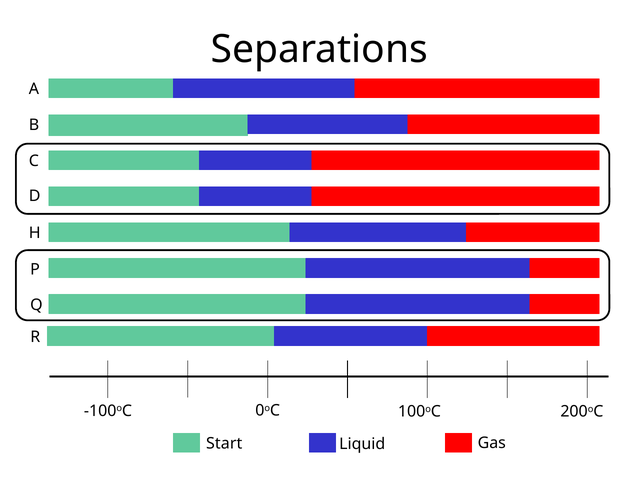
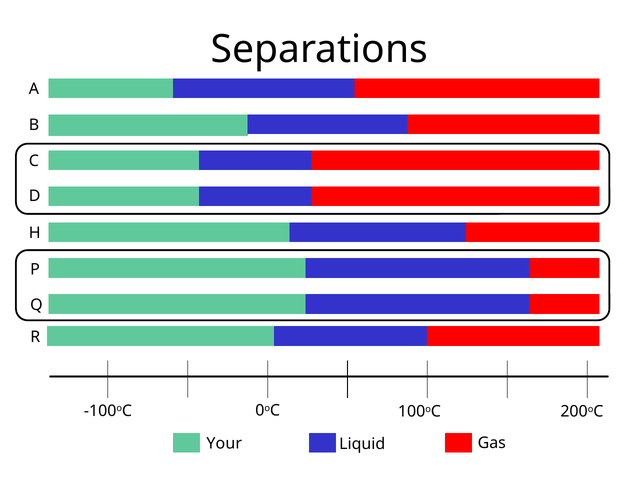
Start: Start -> Your
